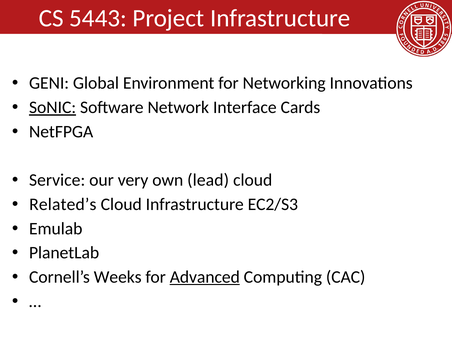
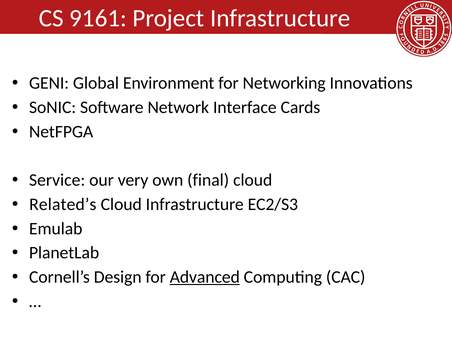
5443: 5443 -> 9161
SoNIC underline: present -> none
lead: lead -> final
Weeks: Weeks -> Design
